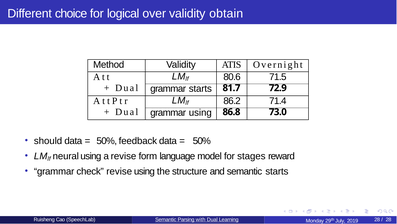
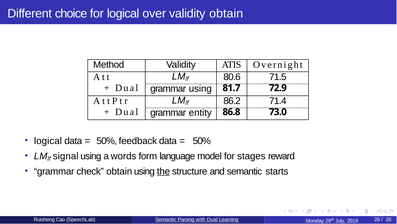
grammar starts: starts -> using
grammar using: using -> entity
should at (48, 141): should -> logical
neural: neural -> signal
a revise: revise -> words
check revise: revise -> obtain
the underline: none -> present
